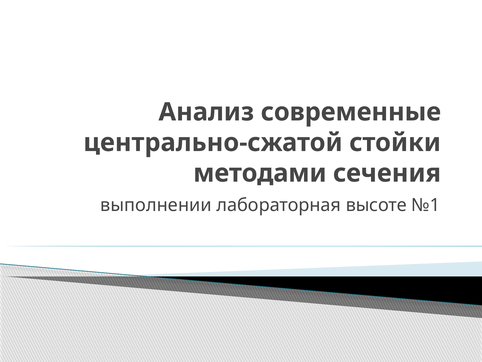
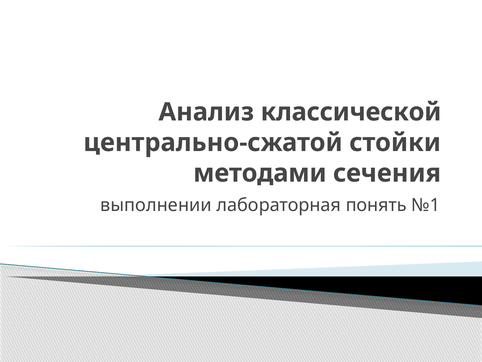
современные: современные -> классической
высоте: высоте -> понять
